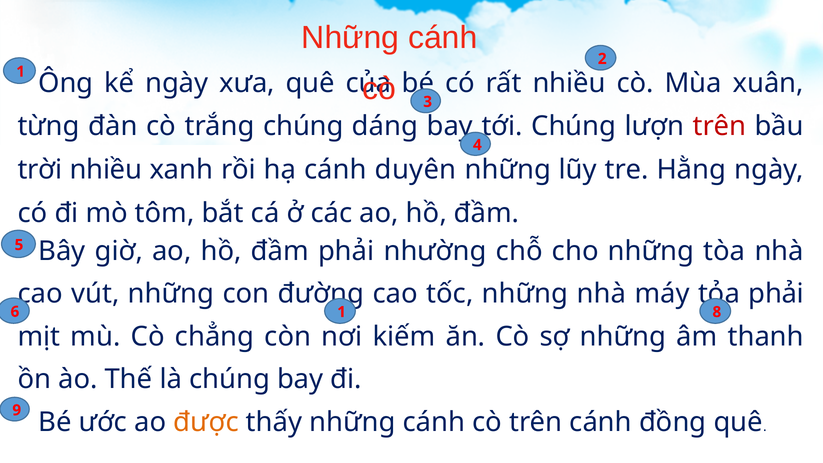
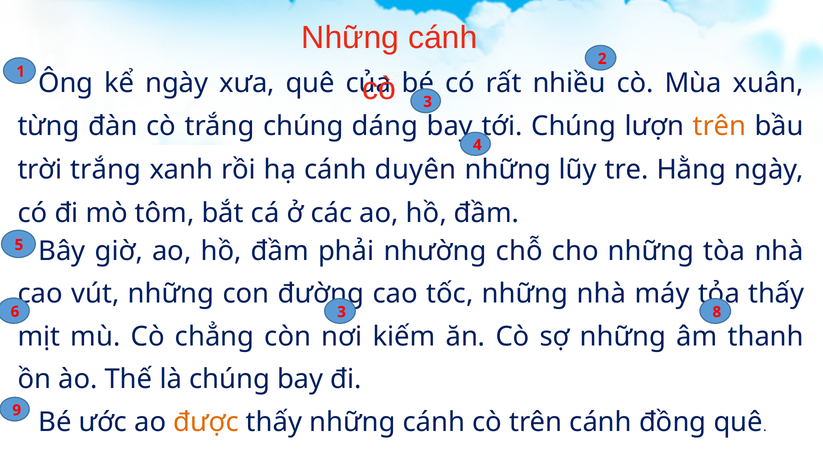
trên at (720, 126) colour: red -> orange
trời nhiều: nhiều -> trắng
phải at (776, 294): phải -> thấy
6 1: 1 -> 3
